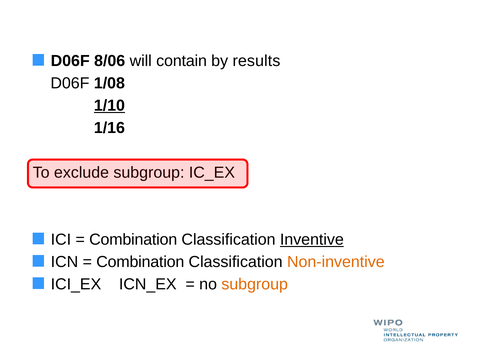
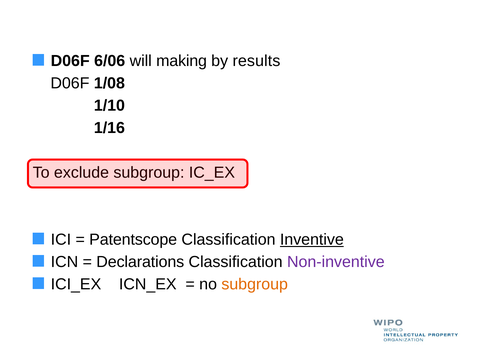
8/06: 8/06 -> 6/06
contain: contain -> making
1/10 underline: present -> none
Combination at (133, 240): Combination -> Patentscope
Combination at (140, 262): Combination -> Declarations
Non-inventive colour: orange -> purple
